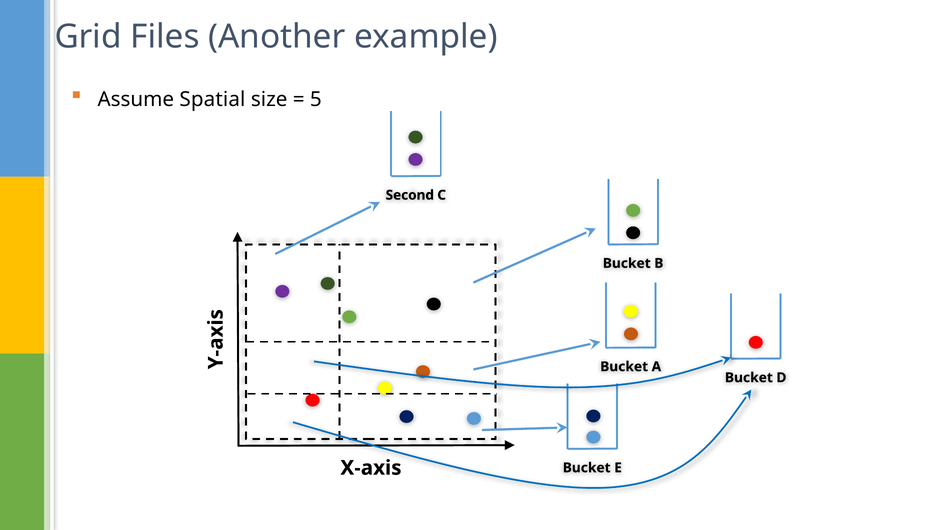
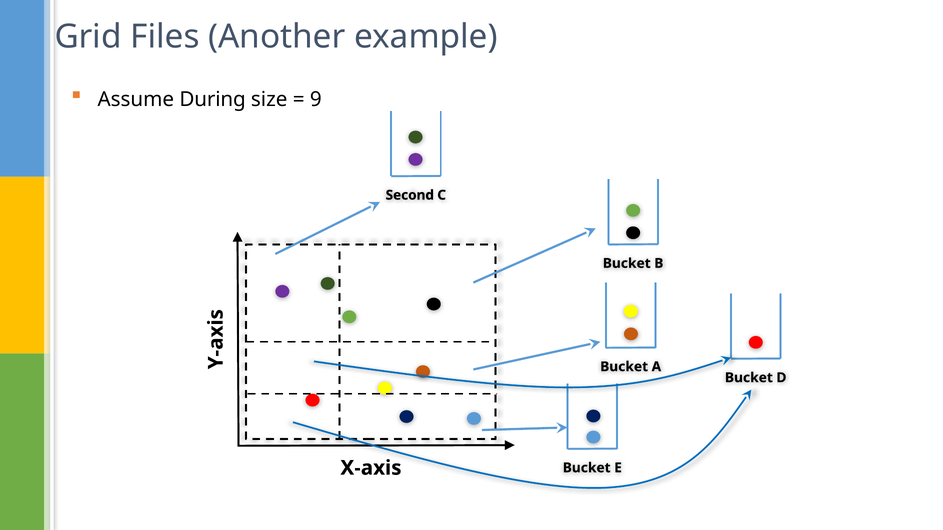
Spatial: Spatial -> During
5: 5 -> 9
